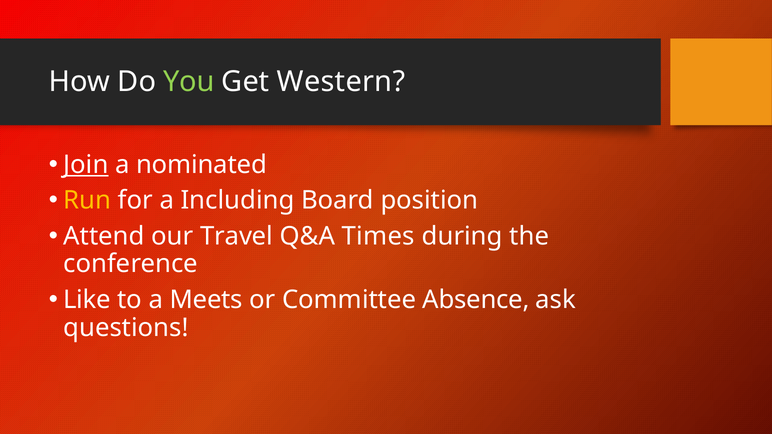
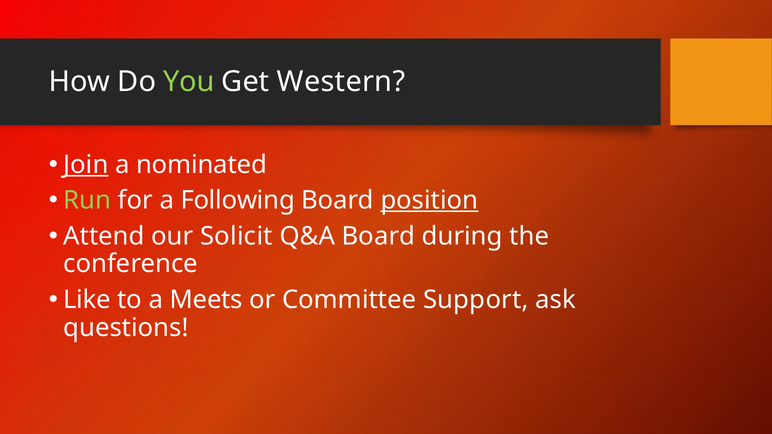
Run colour: yellow -> light green
Including: Including -> Following
position underline: none -> present
Travel: Travel -> Solicit
Q&A Times: Times -> Board
Absence: Absence -> Support
